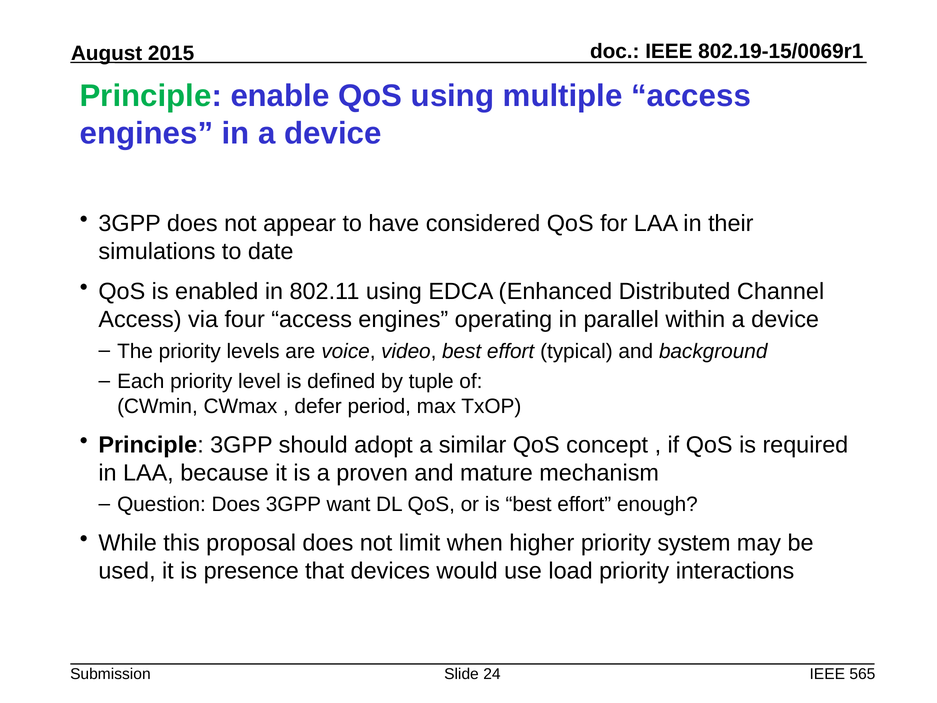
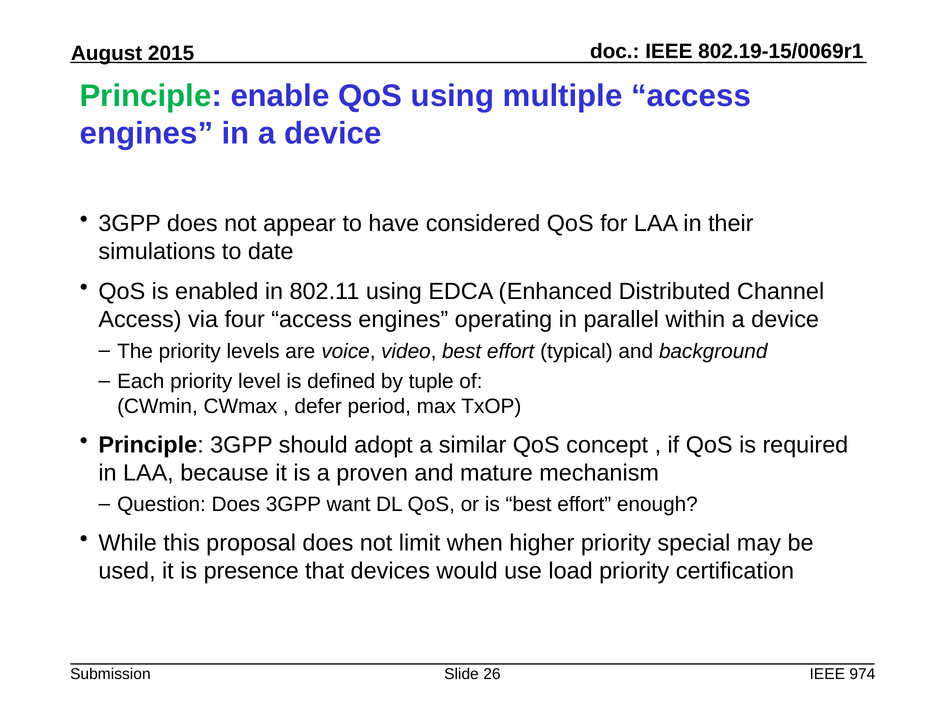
system: system -> special
interactions: interactions -> certification
24: 24 -> 26
565: 565 -> 974
